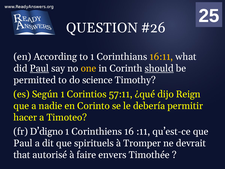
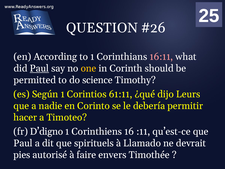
16:11 colour: yellow -> pink
should underline: present -> none
57:11: 57:11 -> 61:11
Reign: Reign -> Leurs
Tromper: Tromper -> Llamado
that: that -> pies
